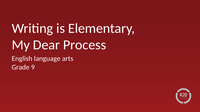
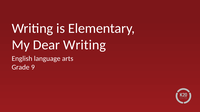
Dear Process: Process -> Writing
